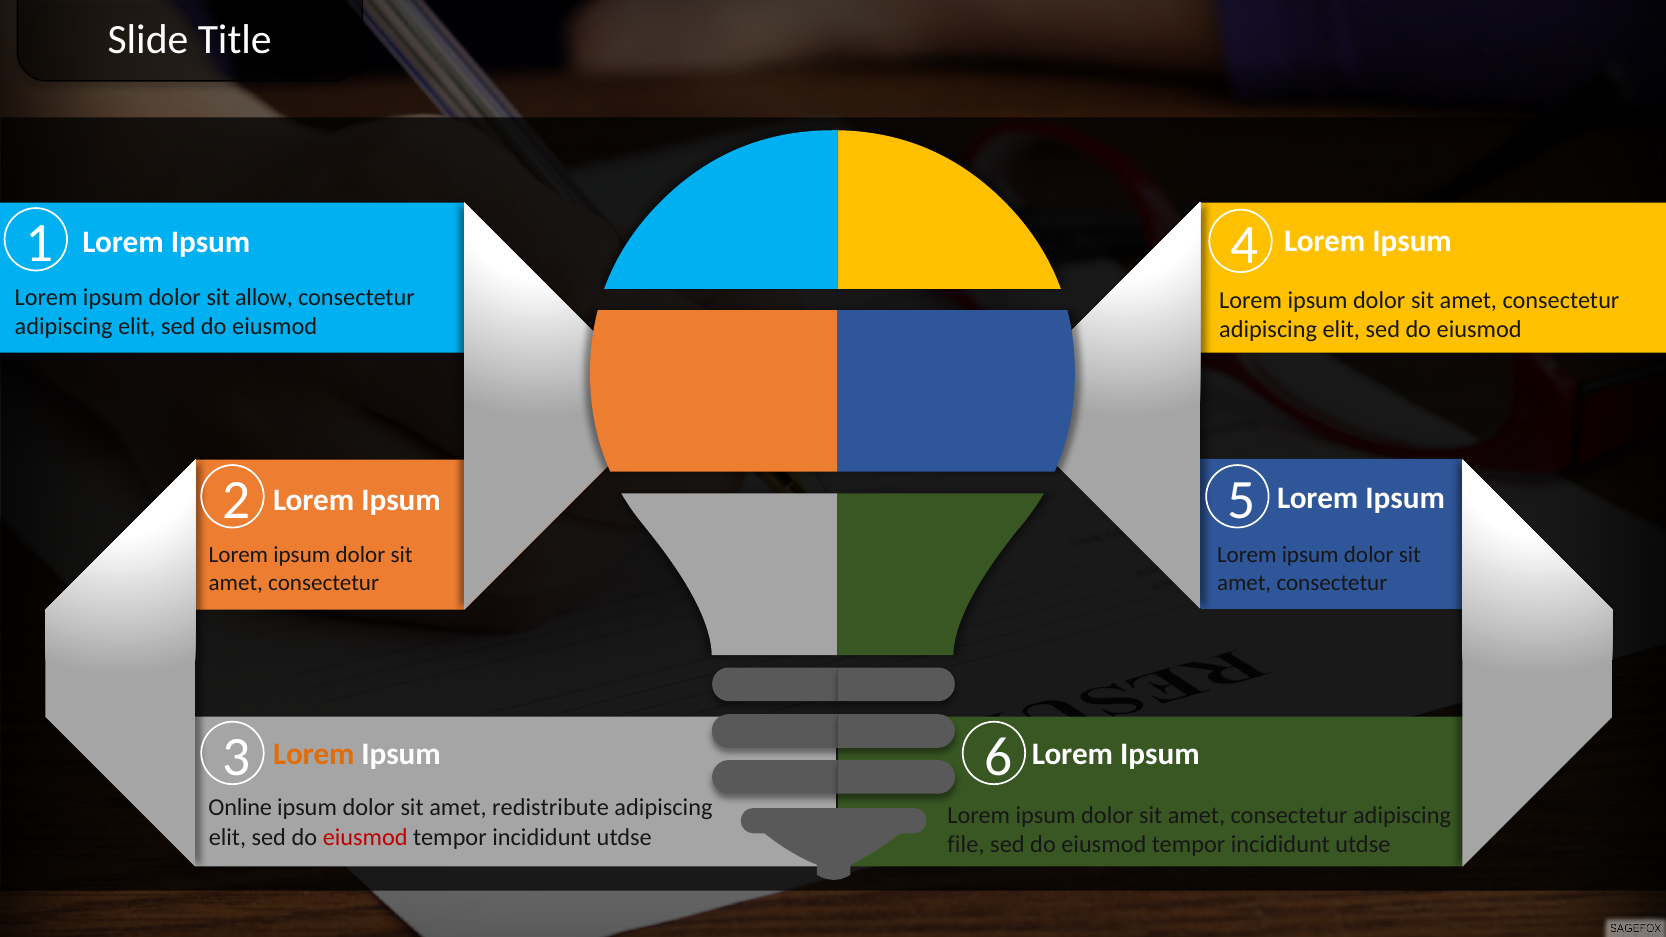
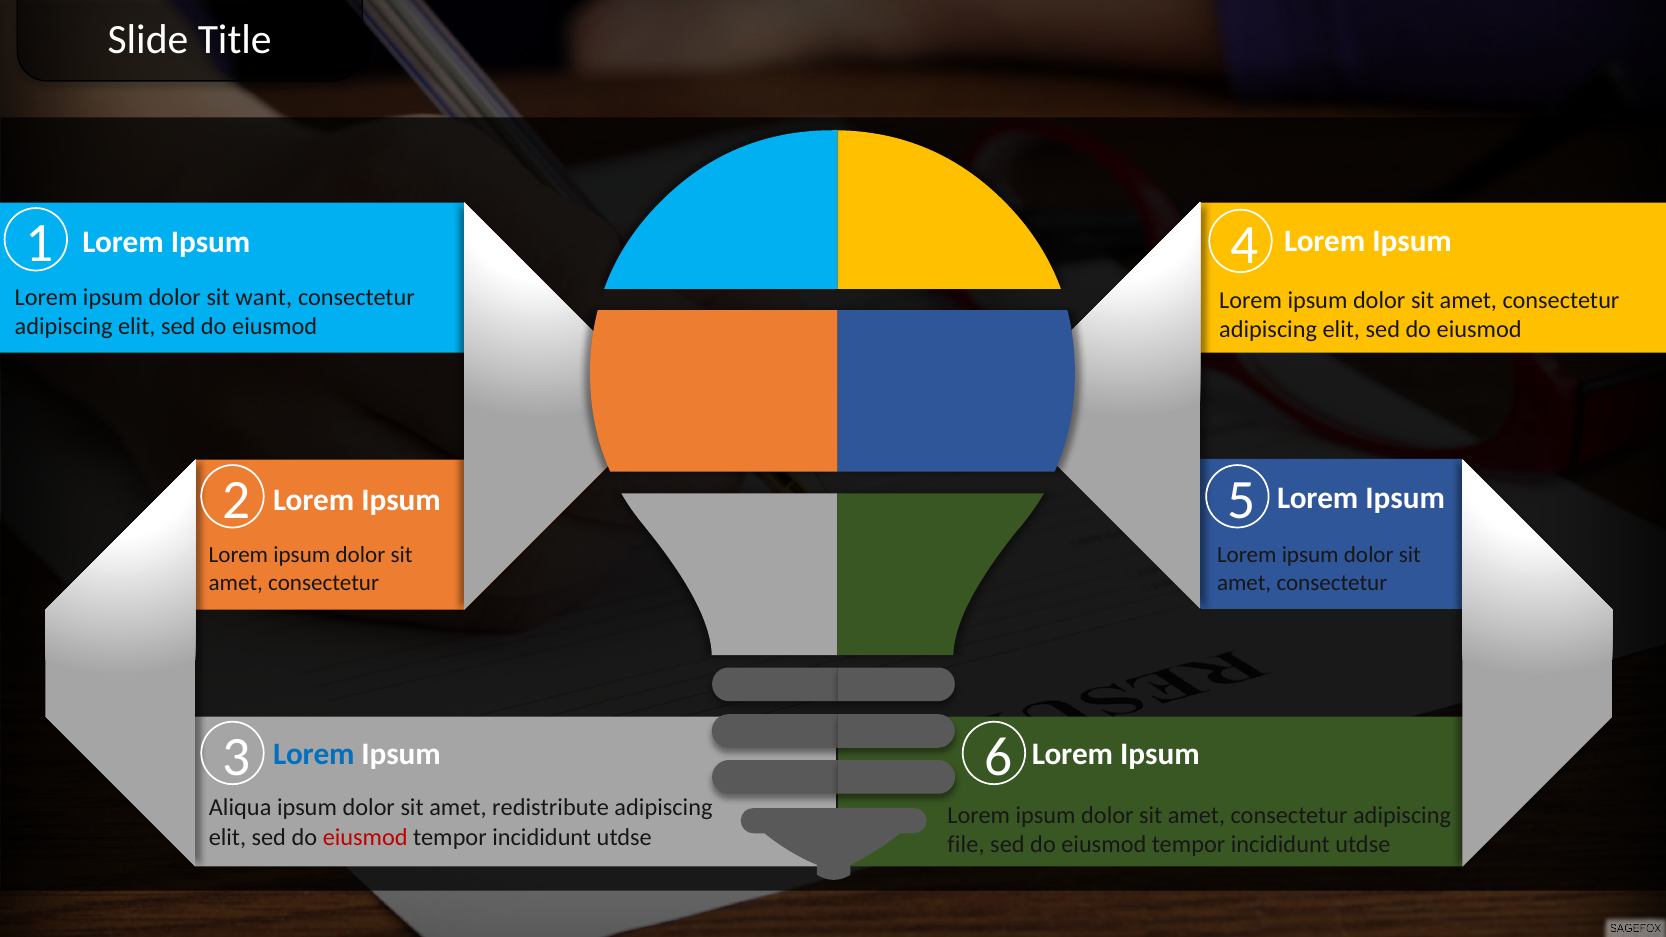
allow: allow -> want
Lorem at (314, 754) colour: orange -> blue
Online: Online -> Aliqua
